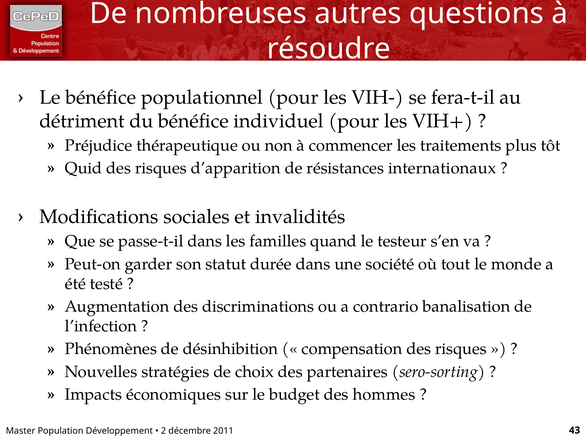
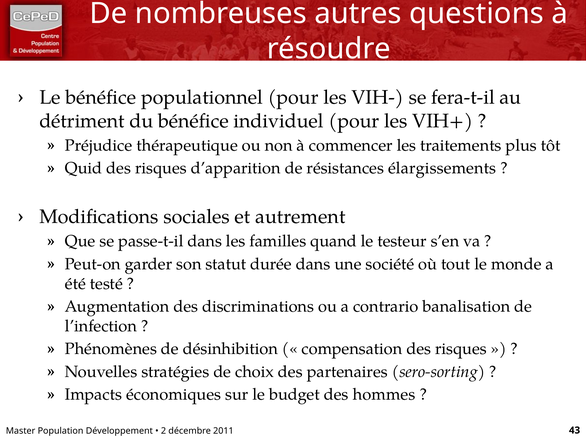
internationaux: internationaux -> élargissements
invalidités: invalidités -> autrement
